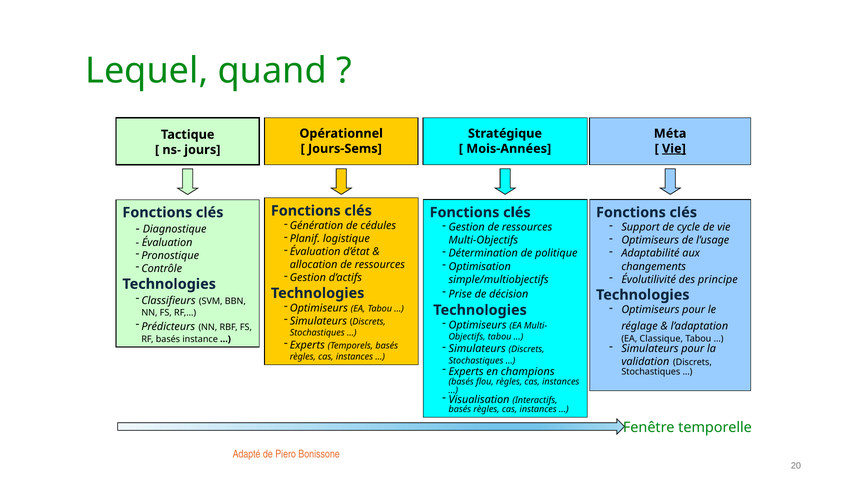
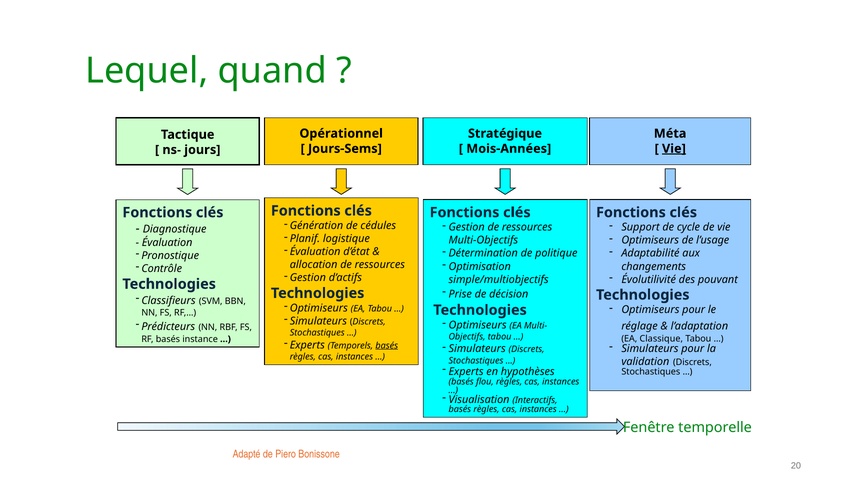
principe: principe -> pouvant
basés at (387, 345) underline: none -> present
champions: champions -> hypothèses
